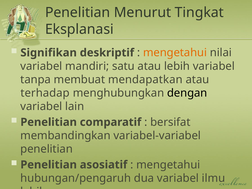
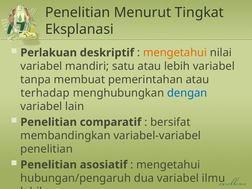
Signifikan: Signifikan -> Perlakuan
mendapatkan: mendapatkan -> pemerintahan
dengan colour: black -> blue
